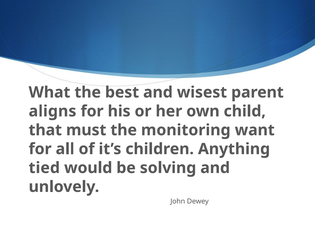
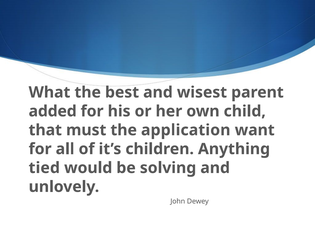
aligns: aligns -> added
monitoring: monitoring -> application
